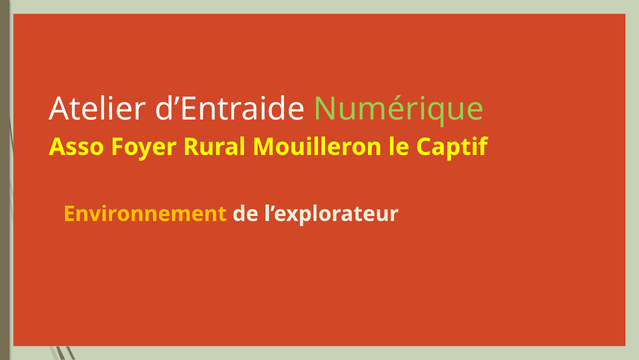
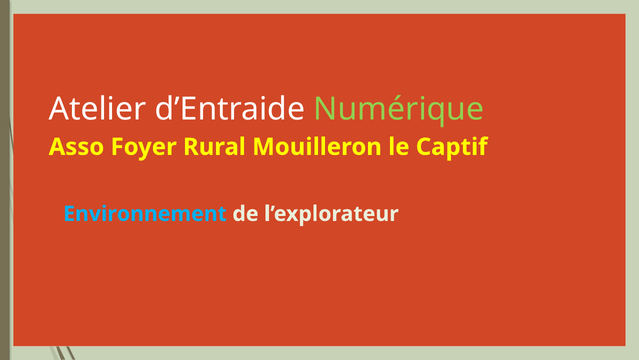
Environnement colour: yellow -> light blue
